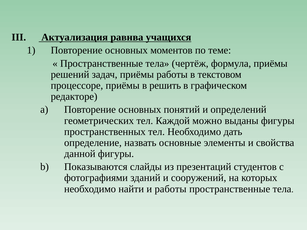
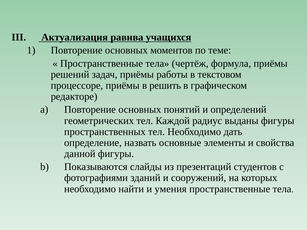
можно: можно -> радиус
и работы: работы -> умения
